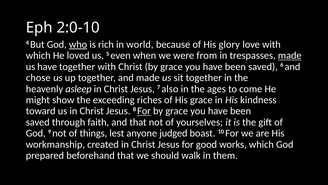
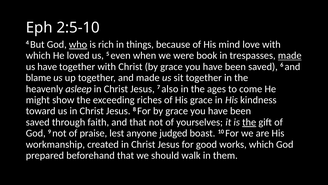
2:0-10: 2:0-10 -> 2:5-10
world: world -> things
glory: glory -> mind
from: from -> book
chose: chose -> blame
For at (144, 111) underline: present -> none
the at (249, 122) underline: none -> present
things: things -> praise
